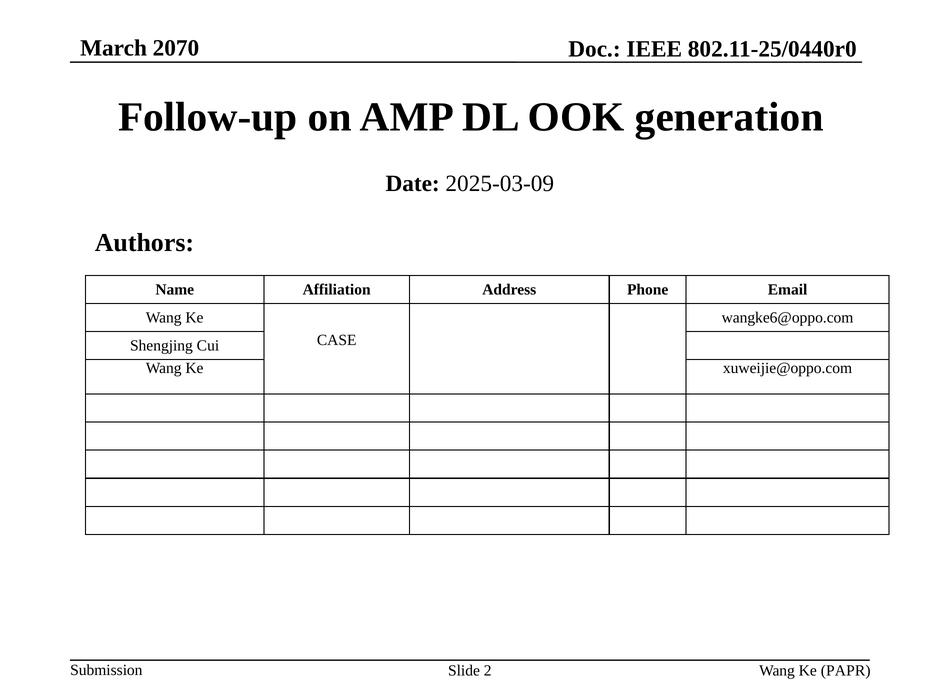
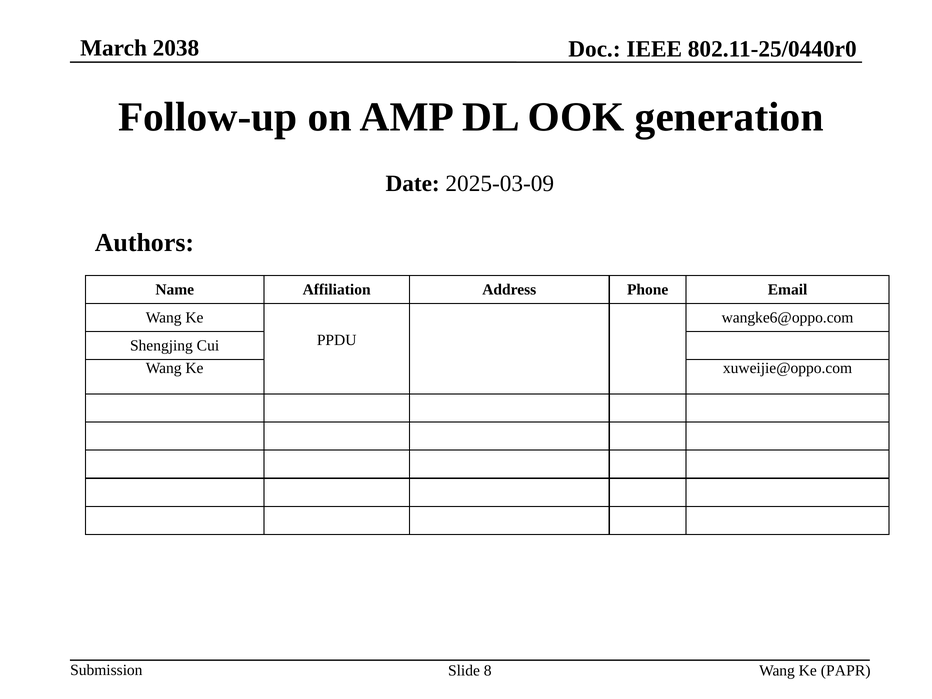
2070: 2070 -> 2038
CASE: CASE -> PPDU
2: 2 -> 8
